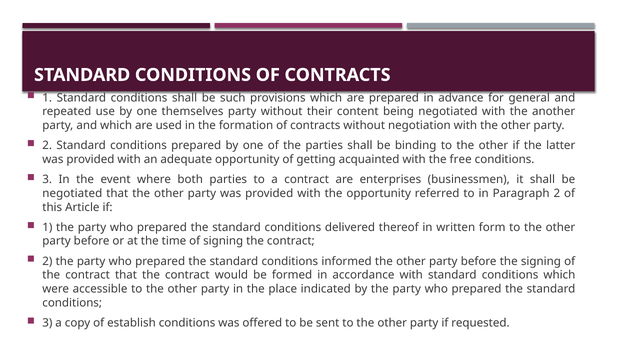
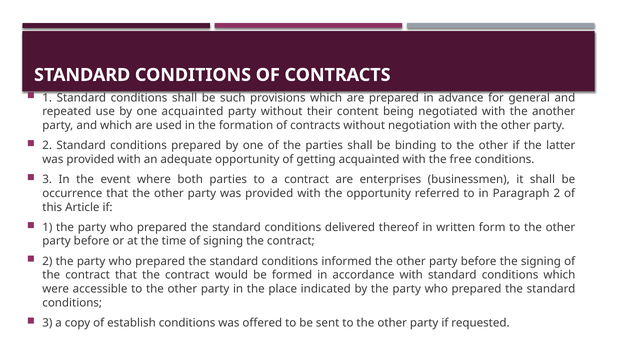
one themselves: themselves -> acquainted
negotiated at (72, 193): negotiated -> occurrence
